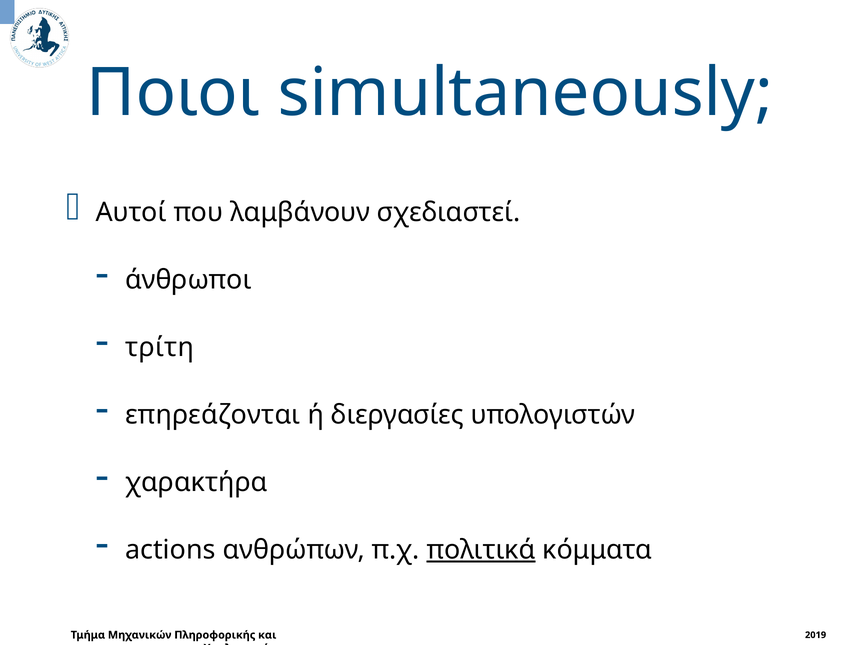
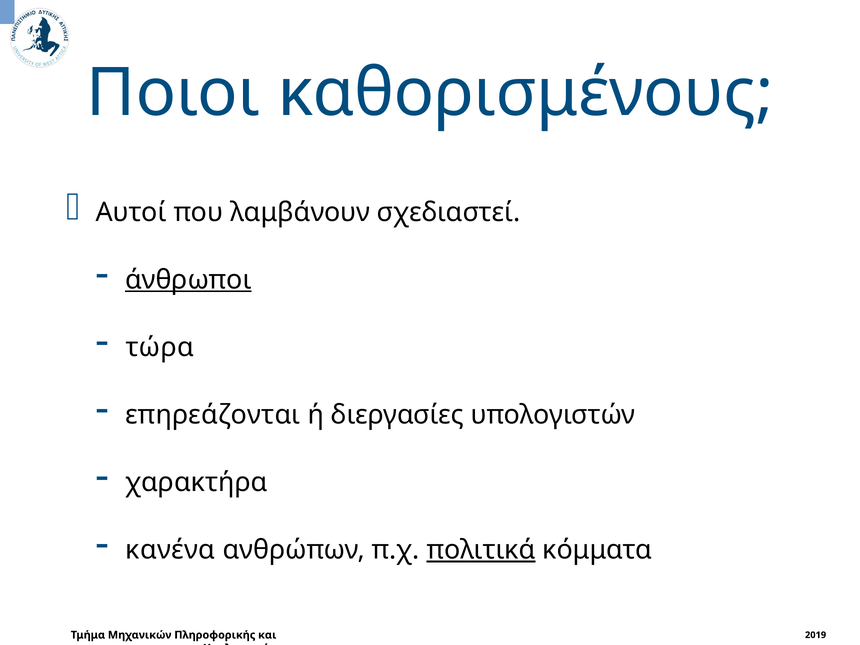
simultaneously: simultaneously -> καθορισμένους
άνθρωποι underline: none -> present
τρίτη: τρίτη -> τώρα
actions: actions -> κανένα
